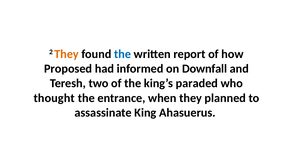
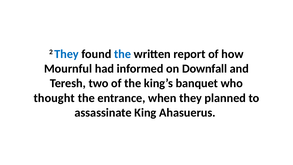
They at (67, 54) colour: orange -> blue
Proposed: Proposed -> Mournful
paraded: paraded -> banquet
